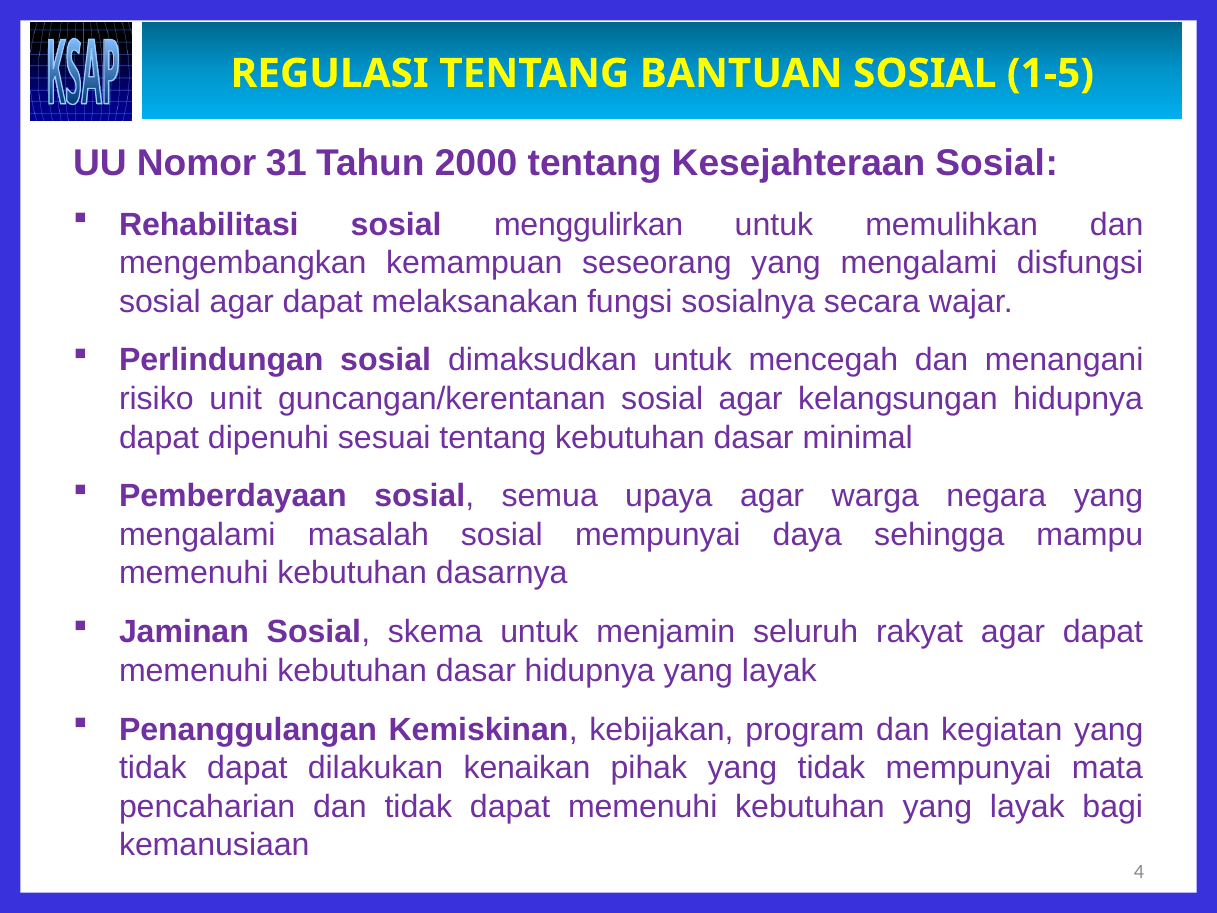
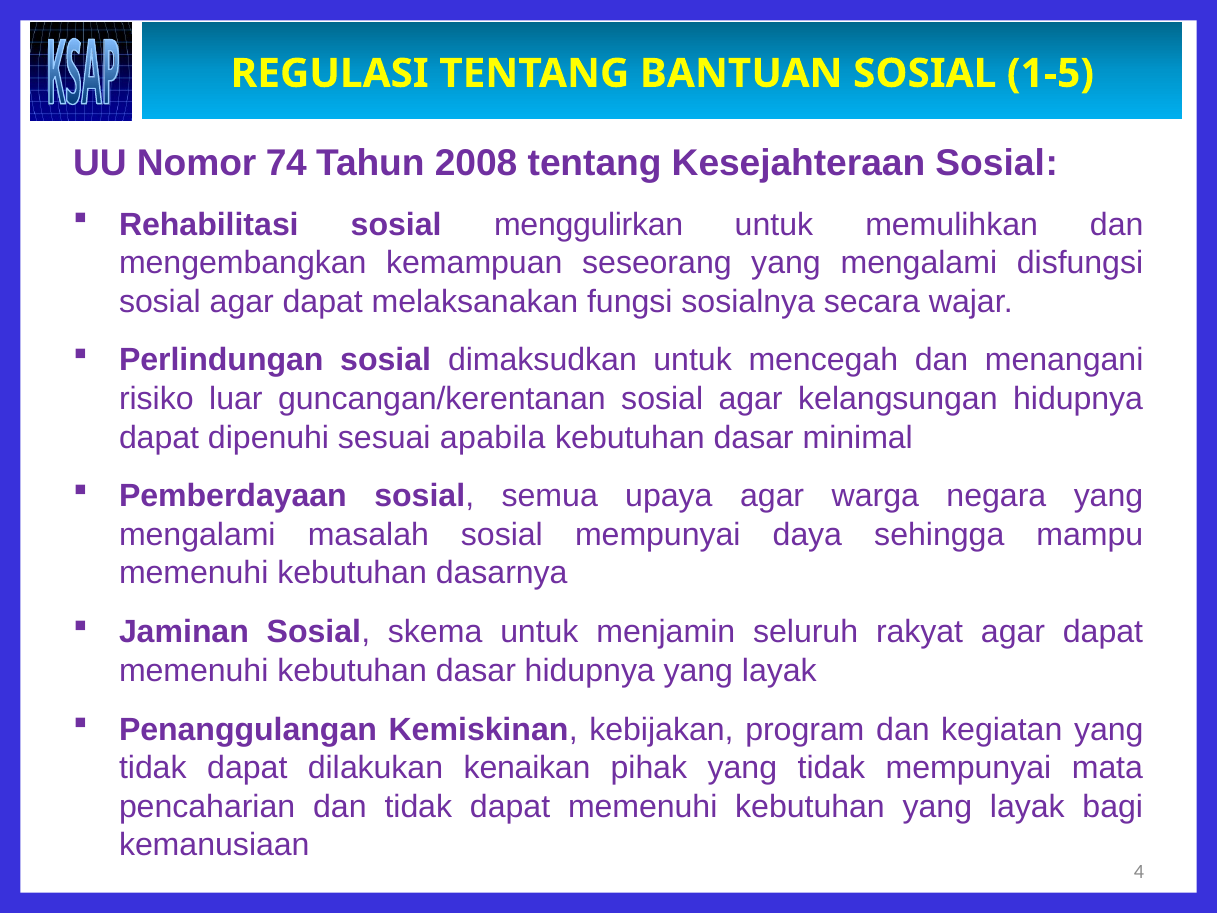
31: 31 -> 74
2000: 2000 -> 2008
unit: unit -> luar
sesuai tentang: tentang -> apabila
